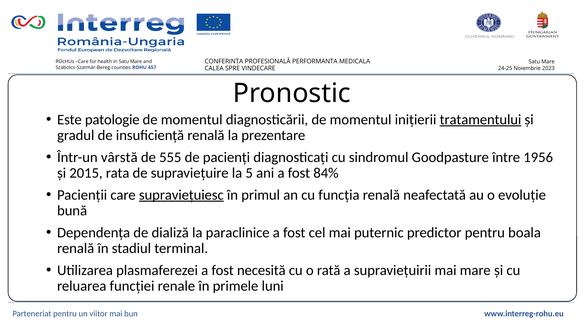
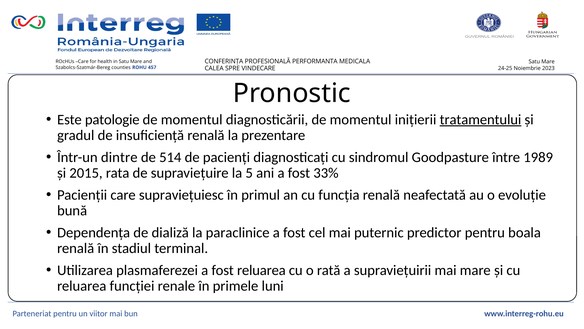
vârstă: vârstă -> dintre
555: 555 -> 514
1956: 1956 -> 1989
84%: 84% -> 33%
supraviețuiesc underline: present -> none
fost necesită: necesită -> reluarea
